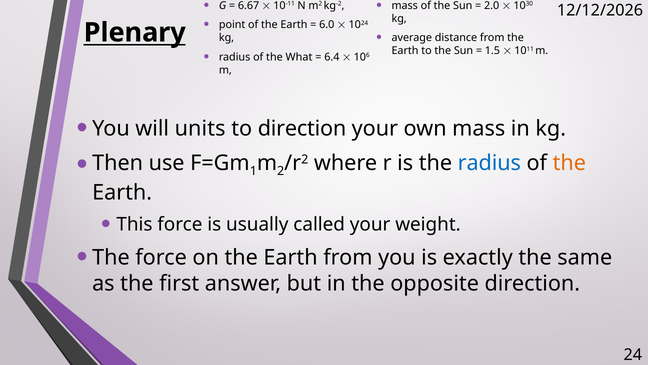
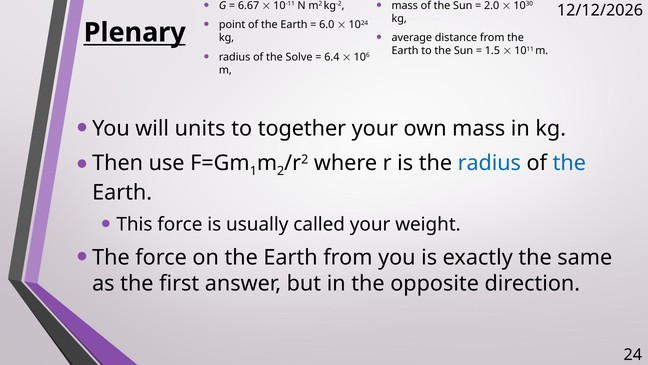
What: What -> Solve
to direction: direction -> together
the at (569, 163) colour: orange -> blue
